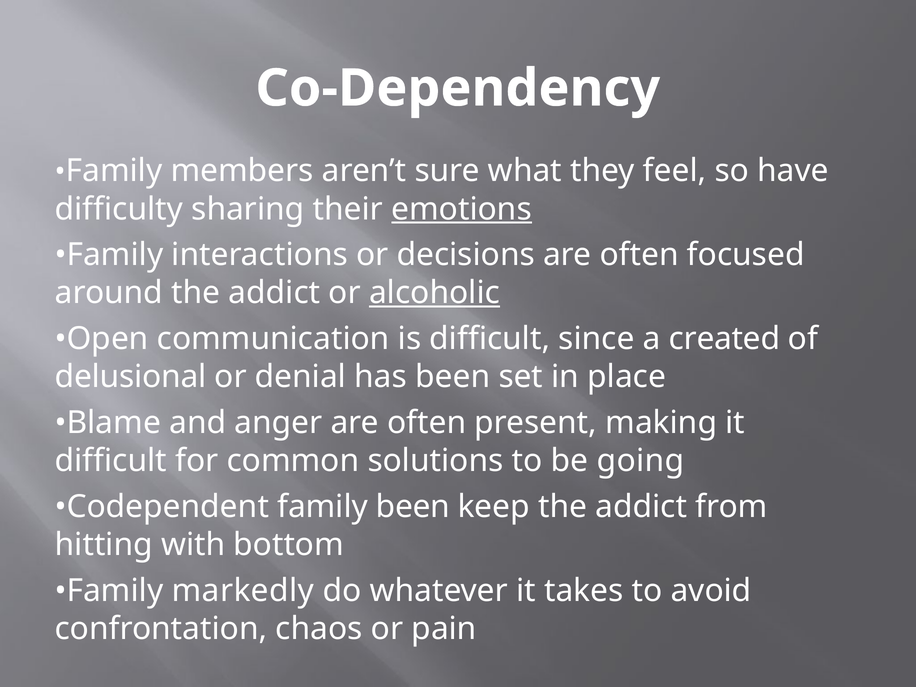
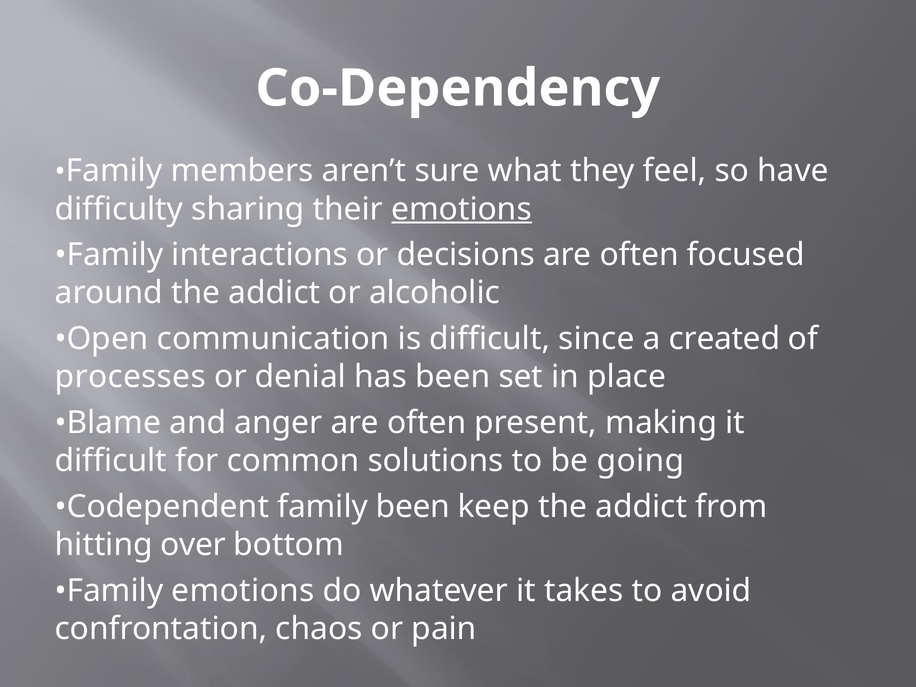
alcoholic underline: present -> none
delusional: delusional -> processes
with: with -> over
Family markedly: markedly -> emotions
